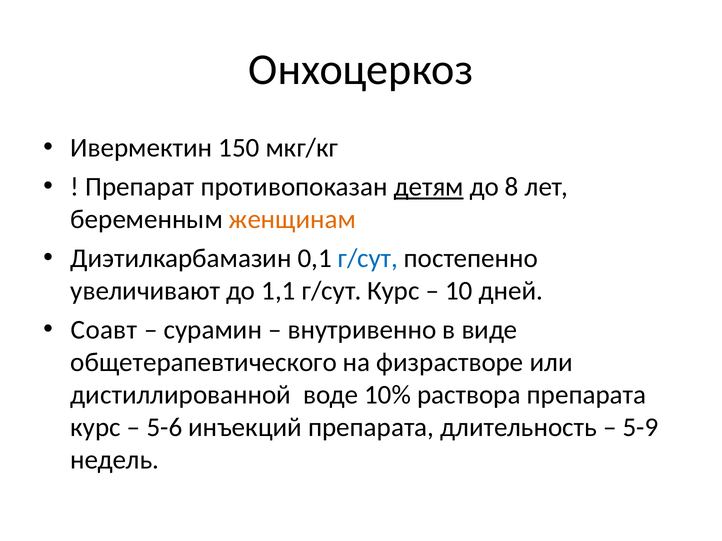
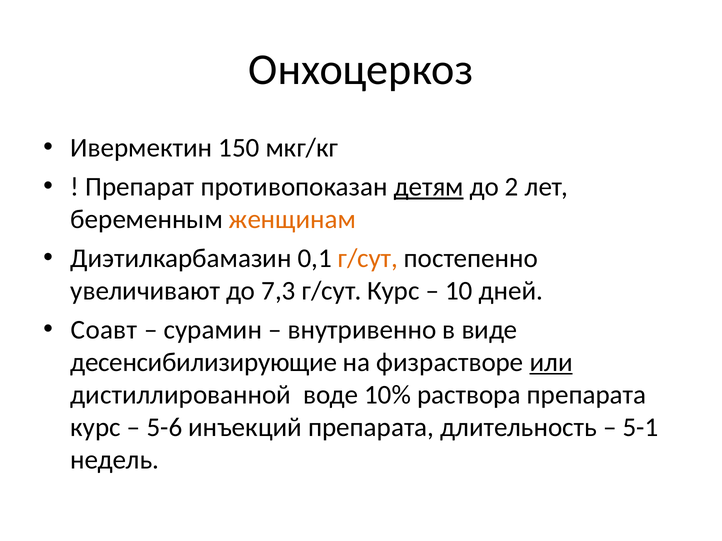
8: 8 -> 2
г/сут at (368, 259) colour: blue -> orange
1,1: 1,1 -> 7,3
общетерапевтического: общетерапевтического -> десенсибилизирующие
или underline: none -> present
5-9: 5-9 -> 5-1
